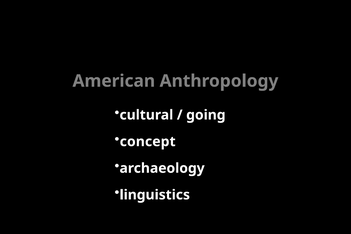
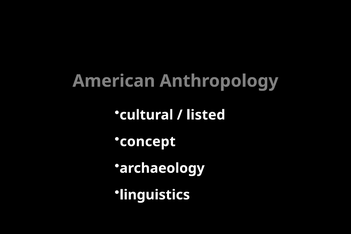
going: going -> listed
